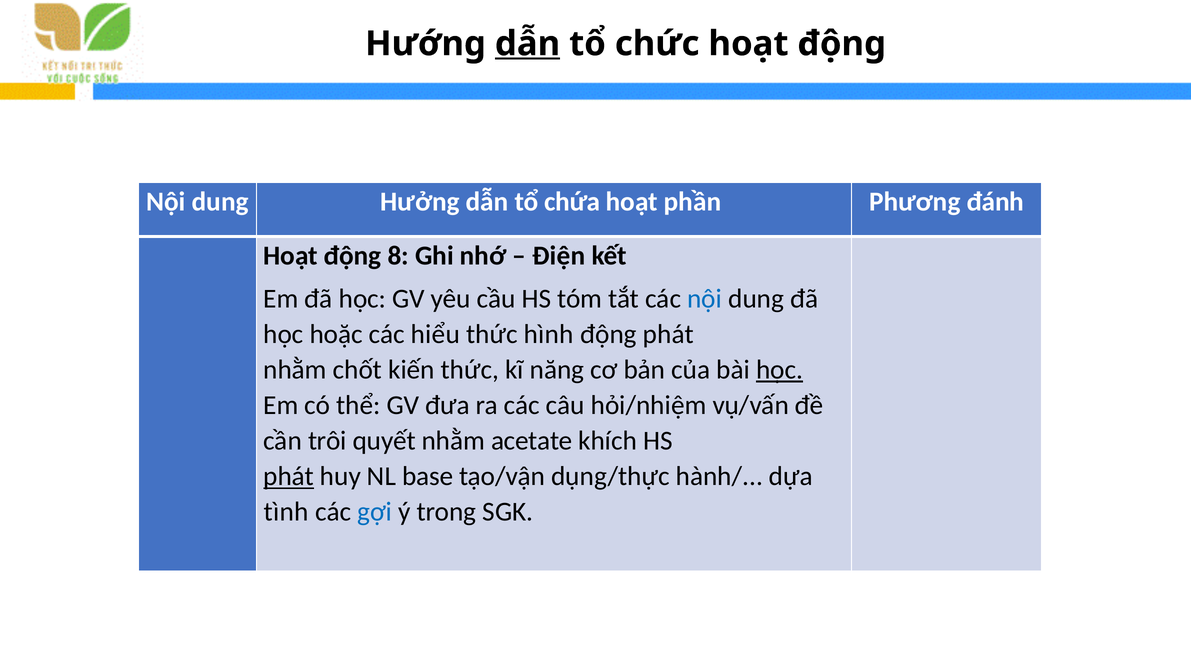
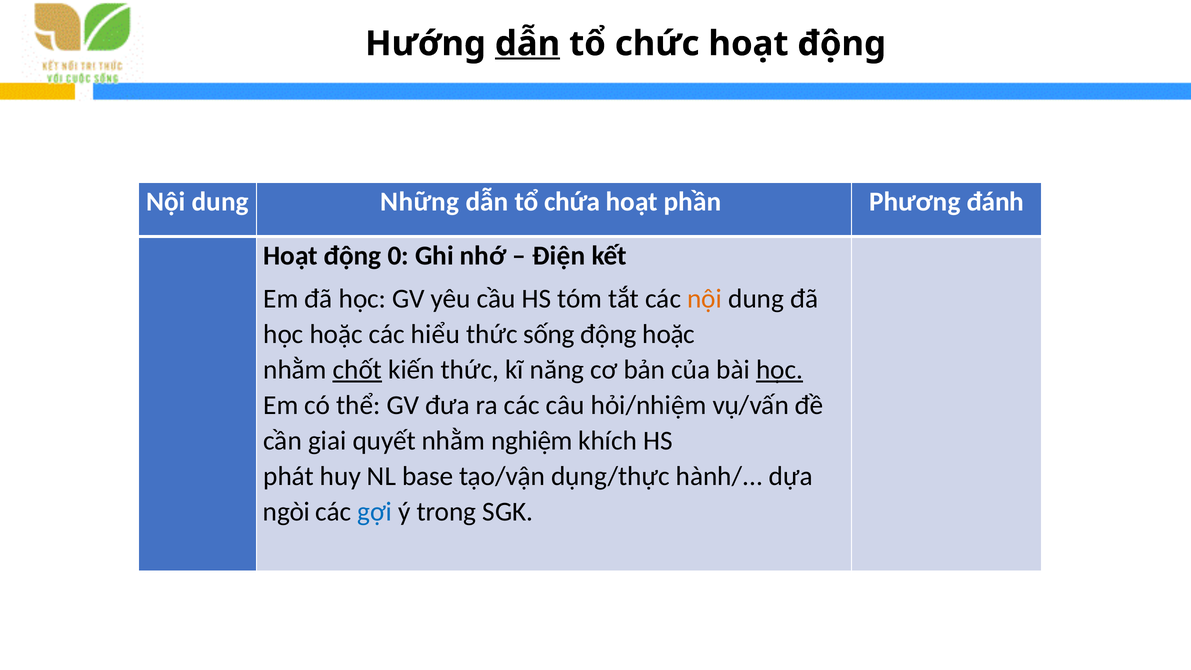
Hưởng: Hưởng -> Những
8: 8 -> 0
nội at (705, 299) colour: blue -> orange
hình: hình -> sống
động phát: phát -> hoặc
chốt underline: none -> present
trôi: trôi -> giai
acetate: acetate -> nghiệm
phát at (289, 476) underline: present -> none
tình: tình -> ngòi
